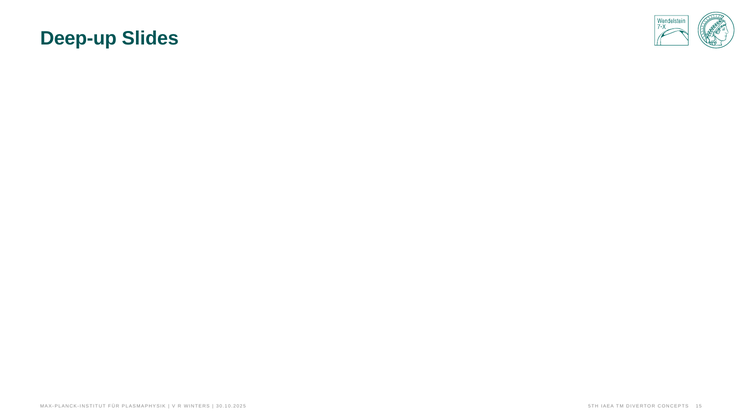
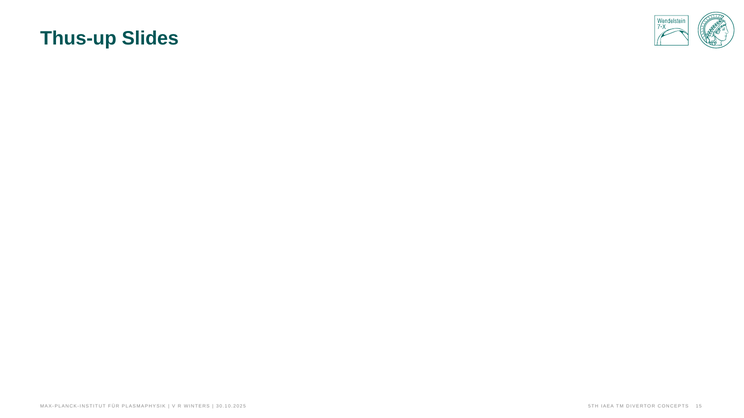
Deep-up: Deep-up -> Thus-up
